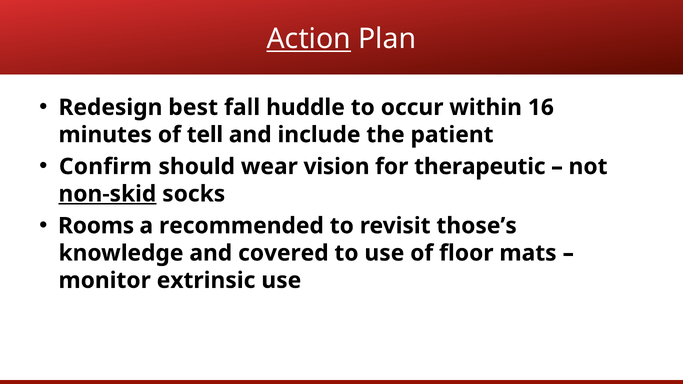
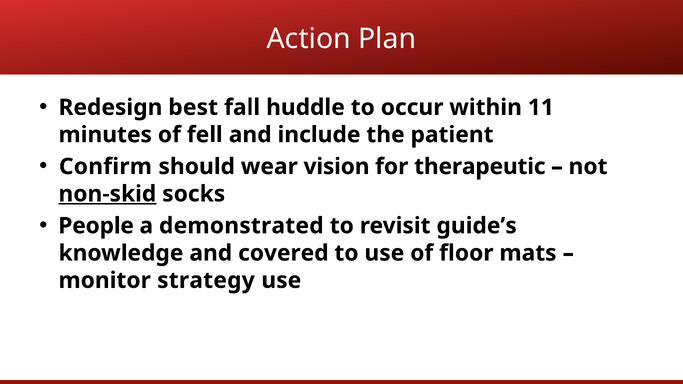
Action underline: present -> none
16: 16 -> 11
tell: tell -> fell
Rooms: Rooms -> People
recommended: recommended -> demonstrated
those’s: those’s -> guide’s
extrinsic: extrinsic -> strategy
